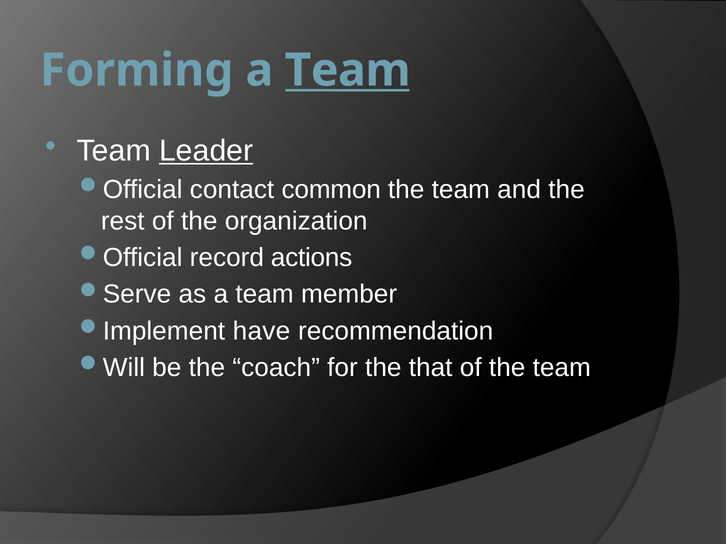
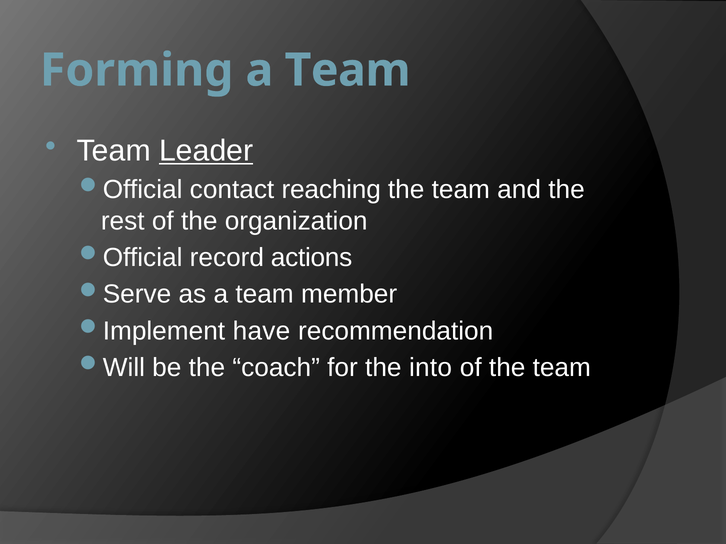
Team at (348, 70) underline: present -> none
common: common -> reaching
that: that -> into
